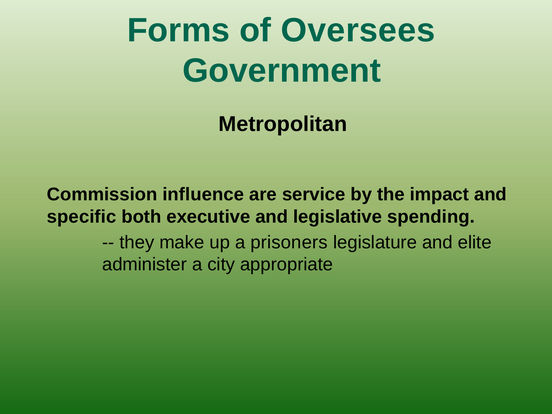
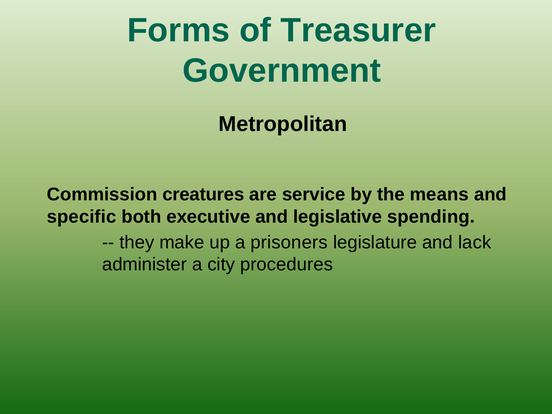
Oversees: Oversees -> Treasurer
influence: influence -> creatures
impact: impact -> means
elite: elite -> lack
appropriate: appropriate -> procedures
